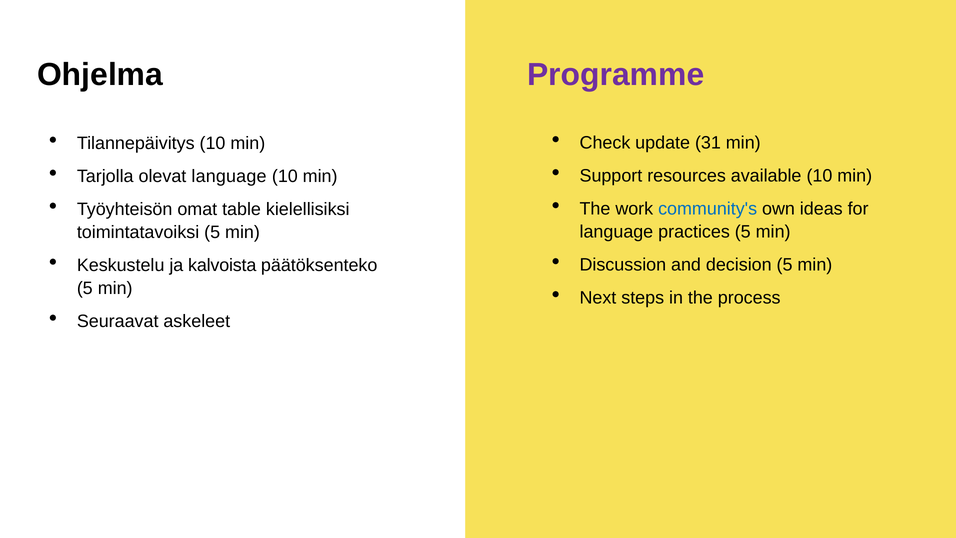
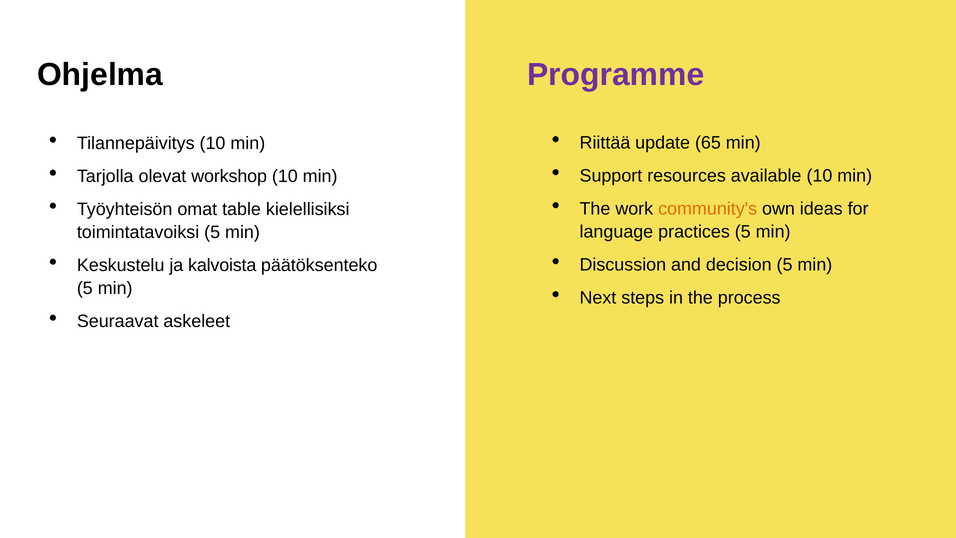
Check: Check -> Riittää
31: 31 -> 65
olevat language: language -> workshop
community's colour: blue -> orange
